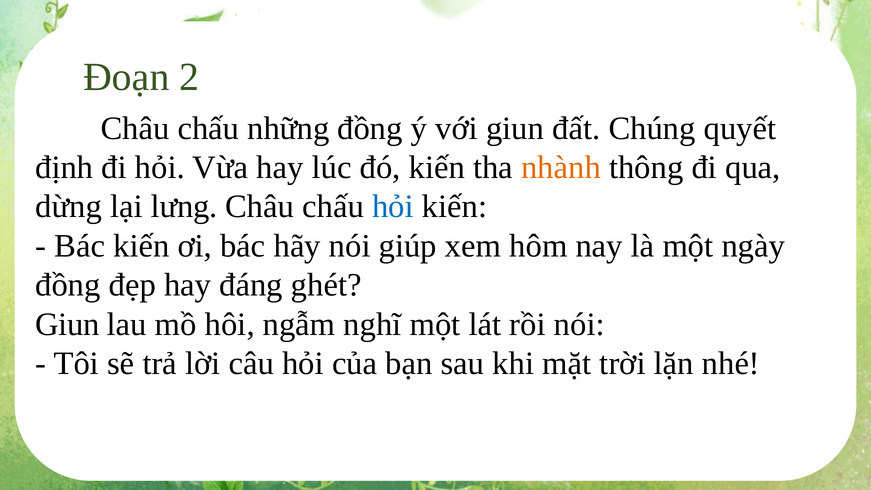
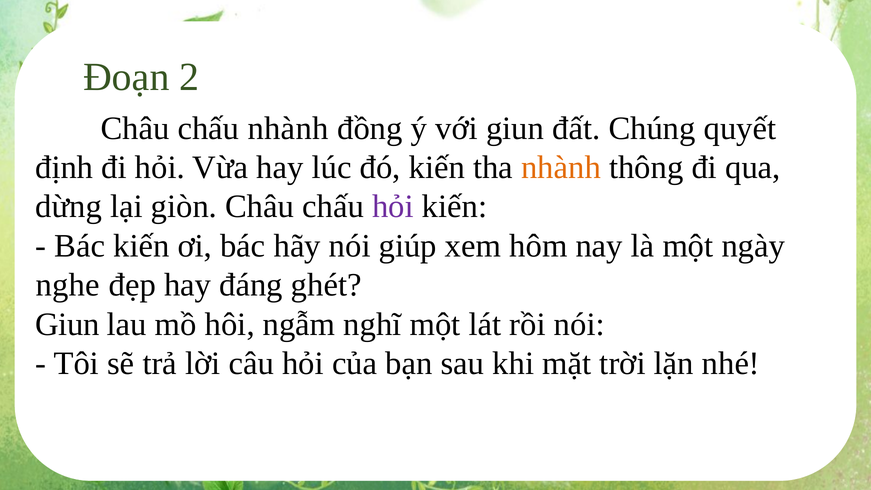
chấu những: những -> nhành
lưng: lưng -> giòn
hỏi at (393, 207) colour: blue -> purple
đồng at (68, 285): đồng -> nghe
